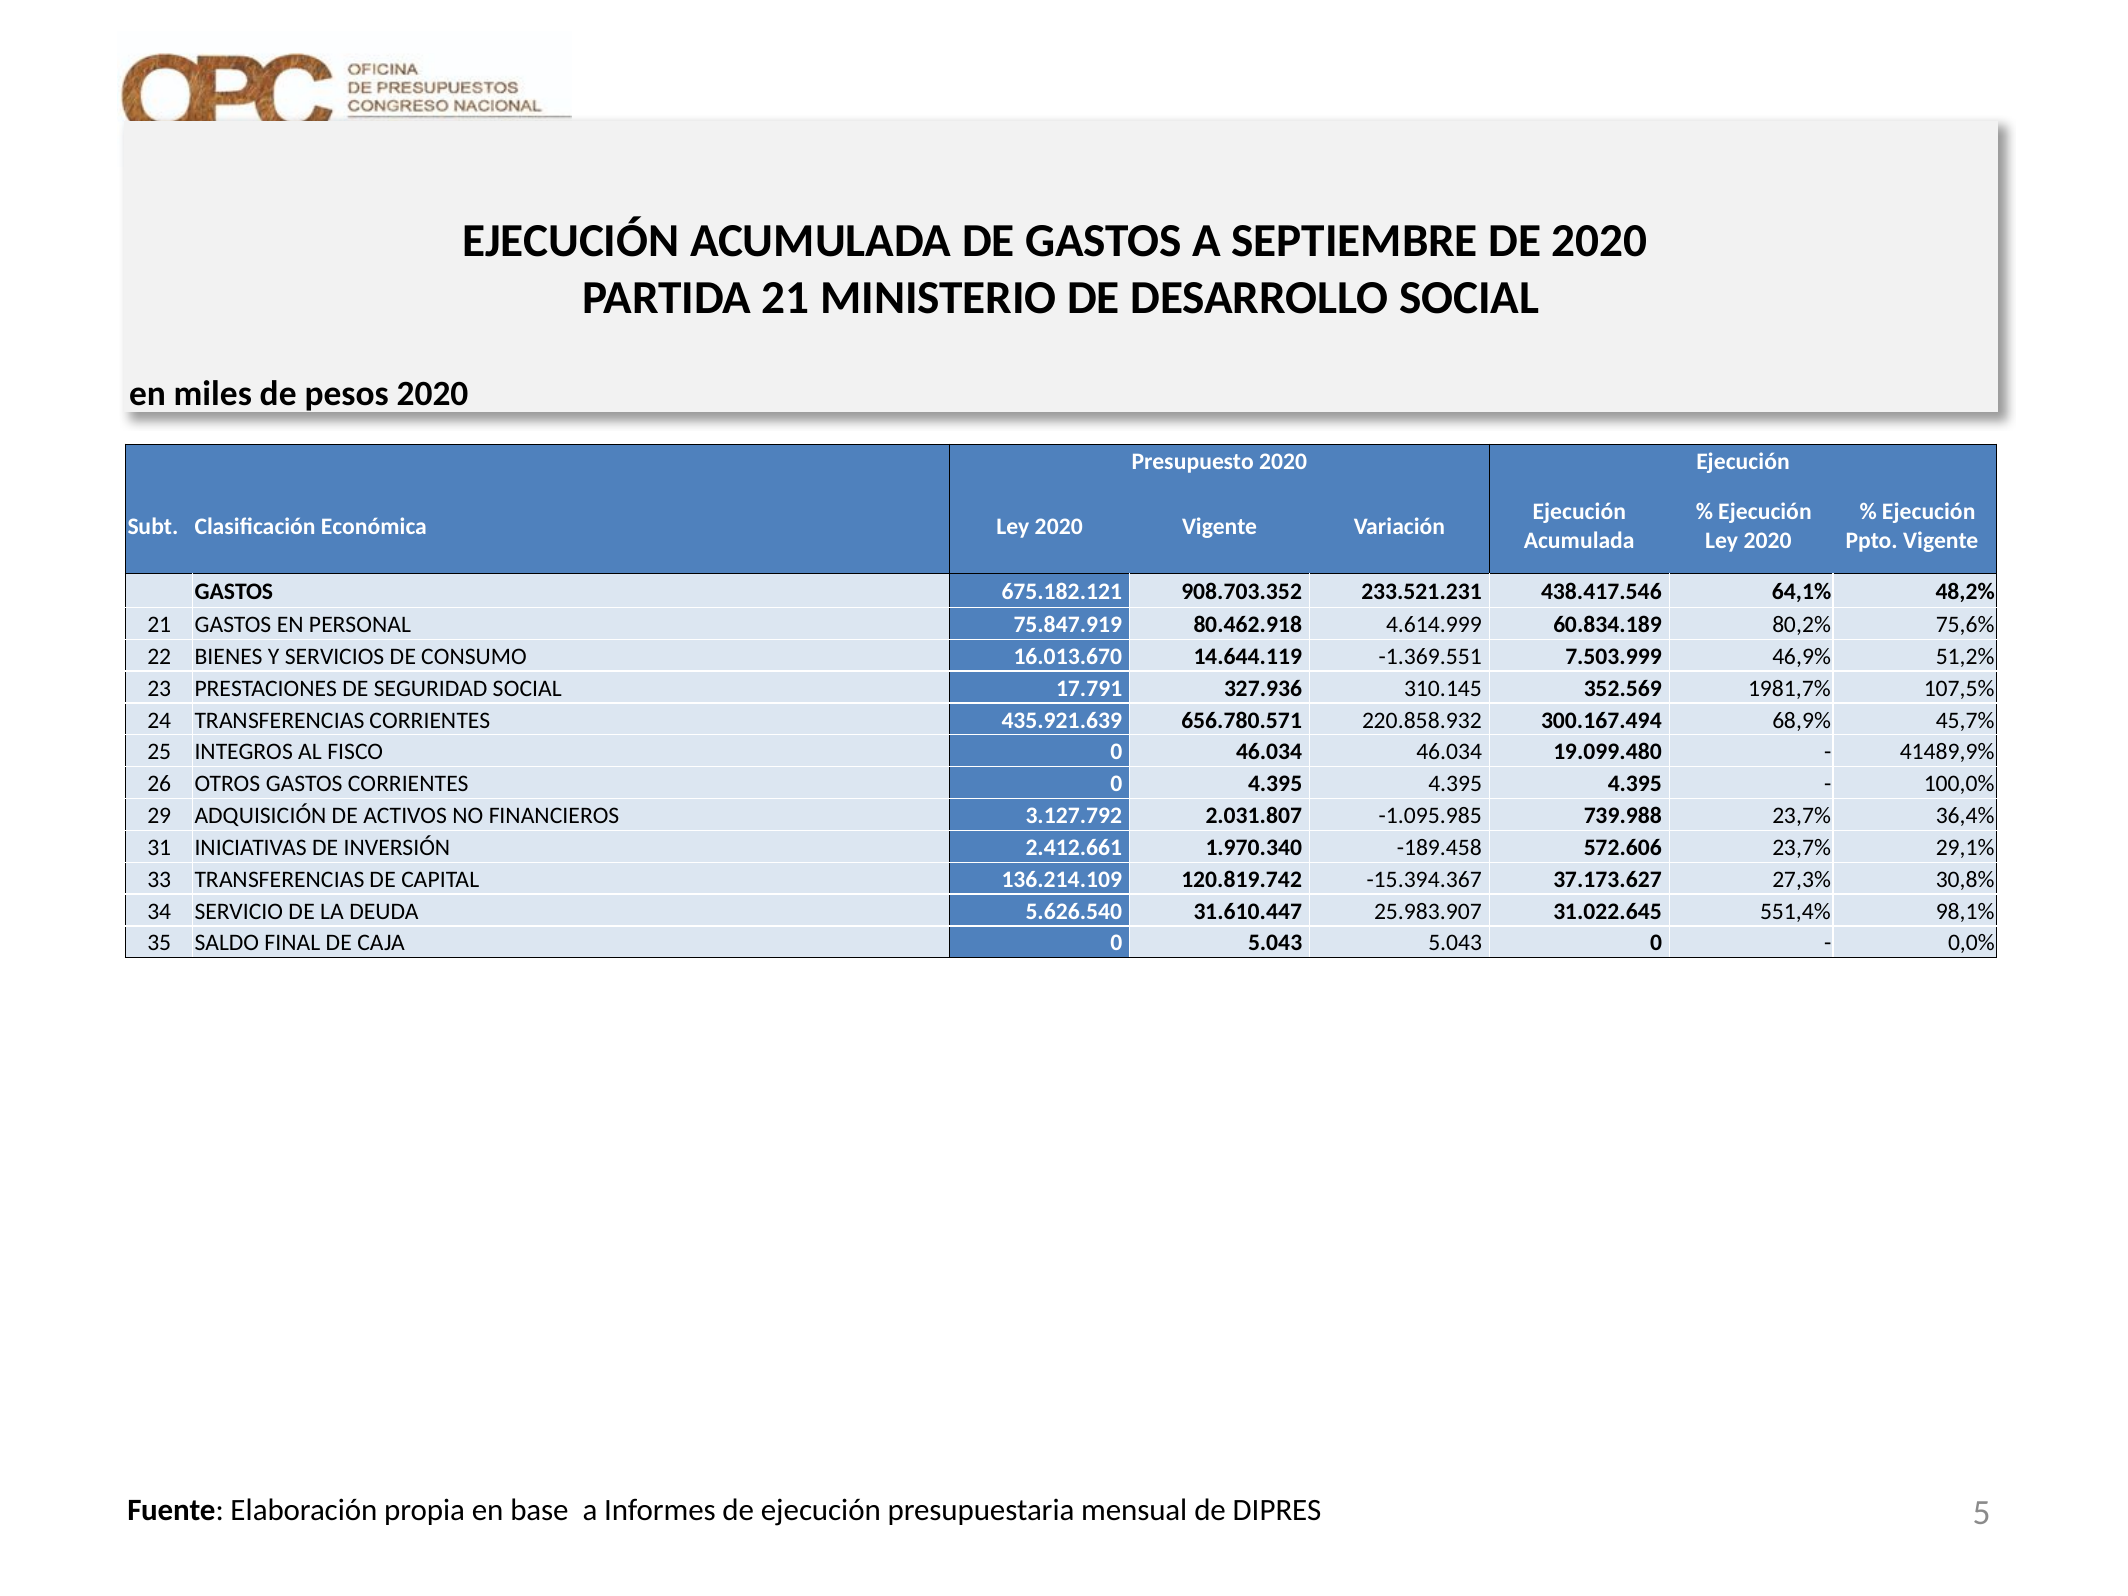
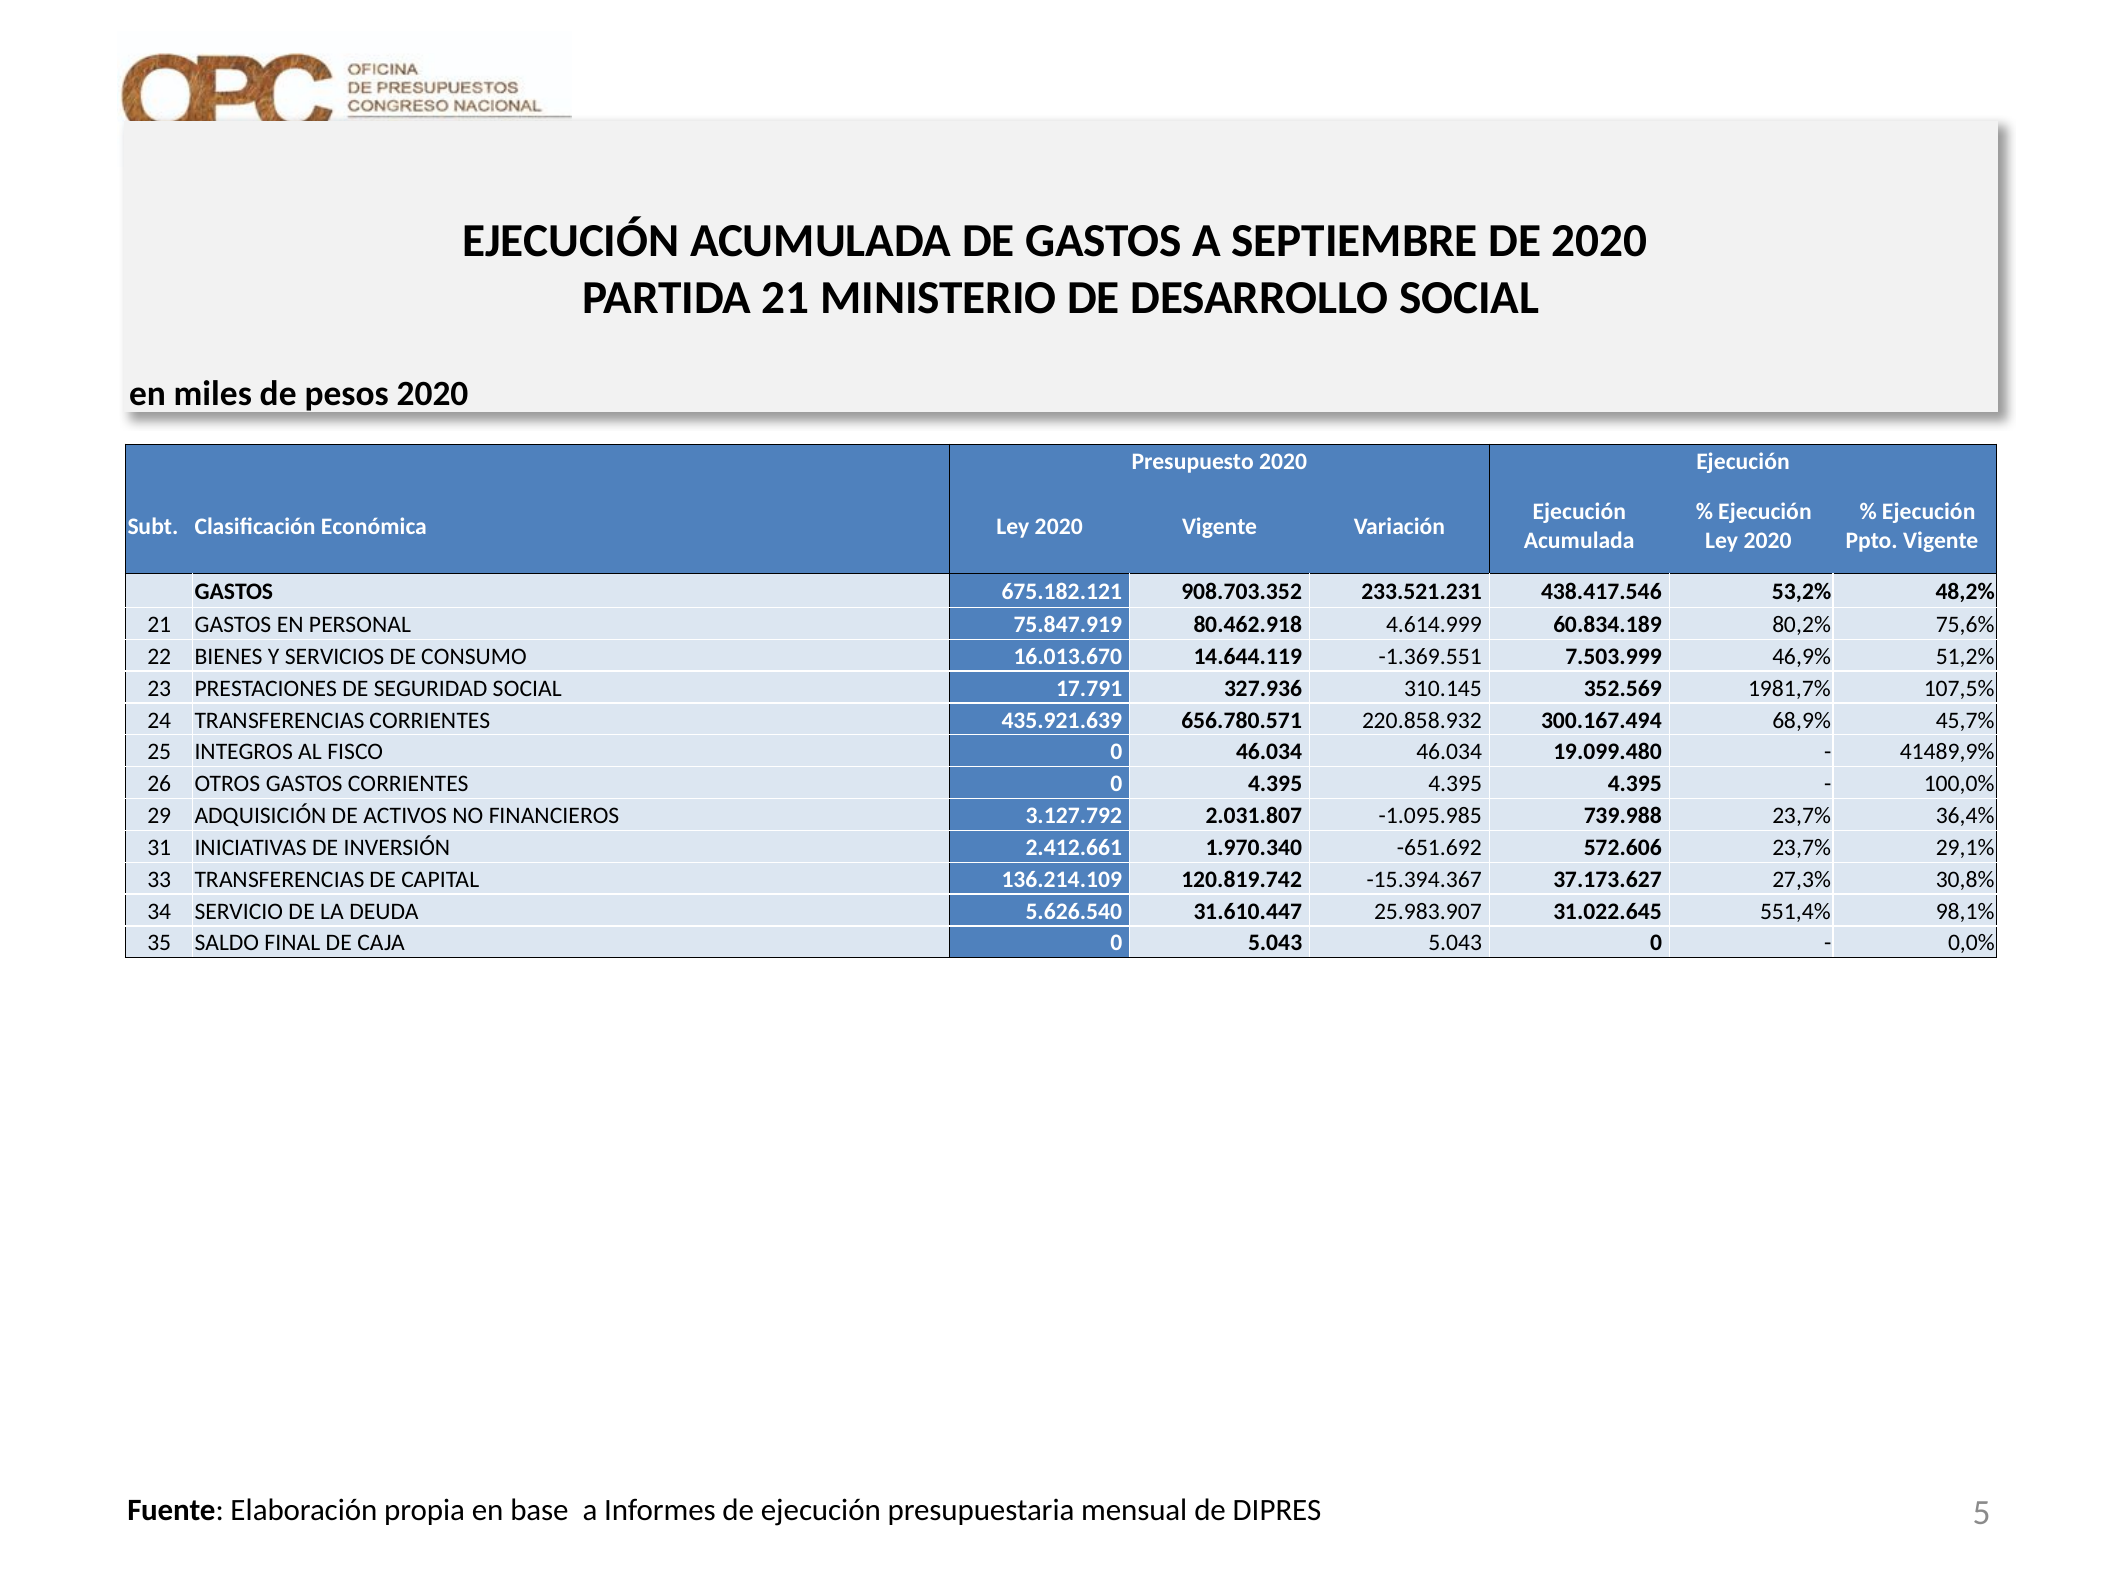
64,1%: 64,1% -> 53,2%
-189.458: -189.458 -> -651.692
